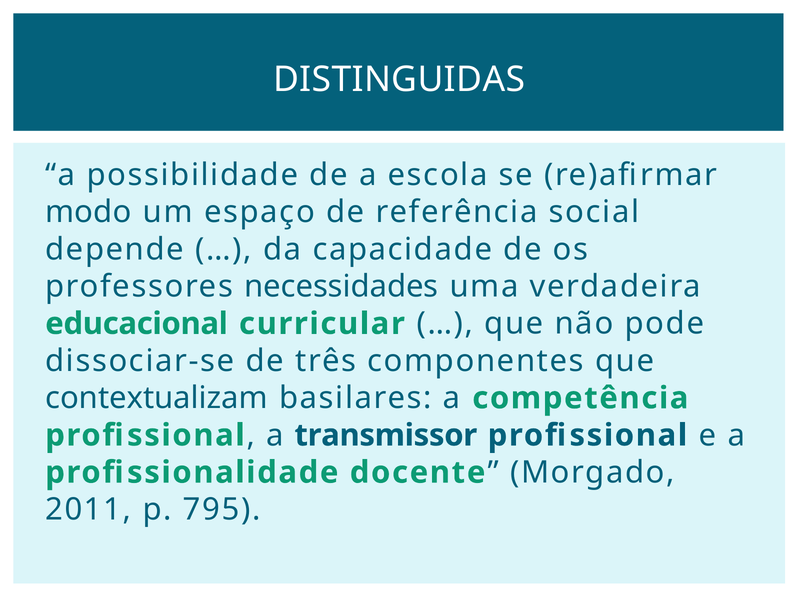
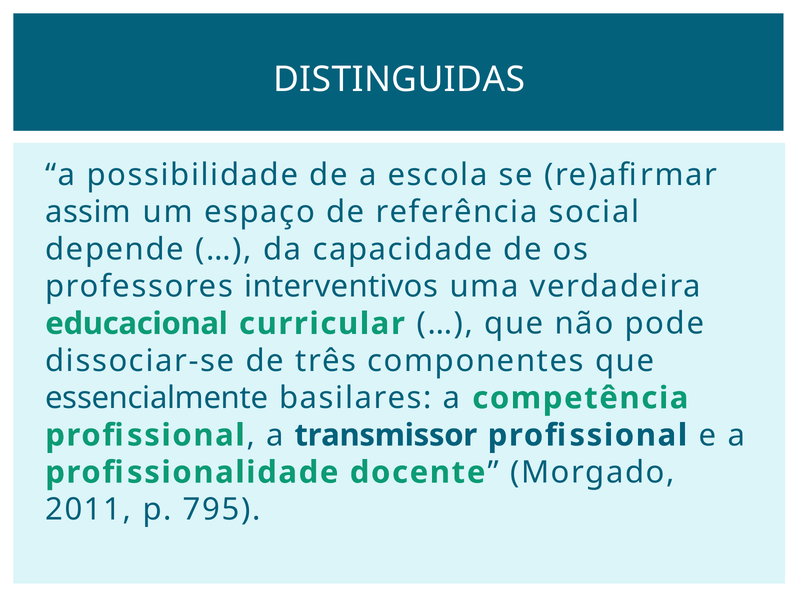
modo: modo -> assim
necessidades: necessidades -> interventivos
contextualizam: contextualizam -> essencialmente
